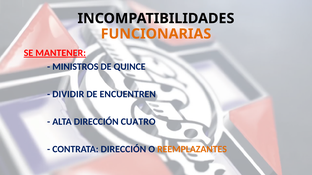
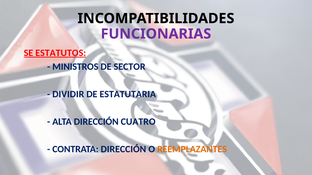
FUNCIONARIAS colour: orange -> purple
MANTENER: MANTENER -> ESTATUTOS
QUINCE: QUINCE -> SECTOR
ENCUENTREN: ENCUENTREN -> ESTATUTARIA
